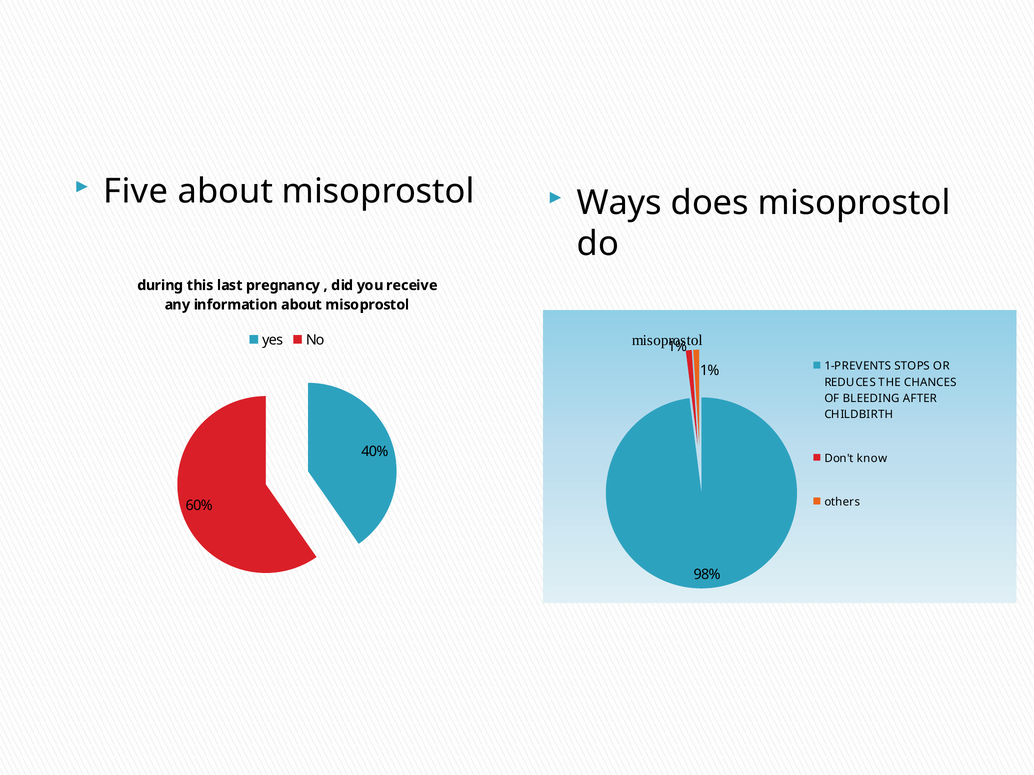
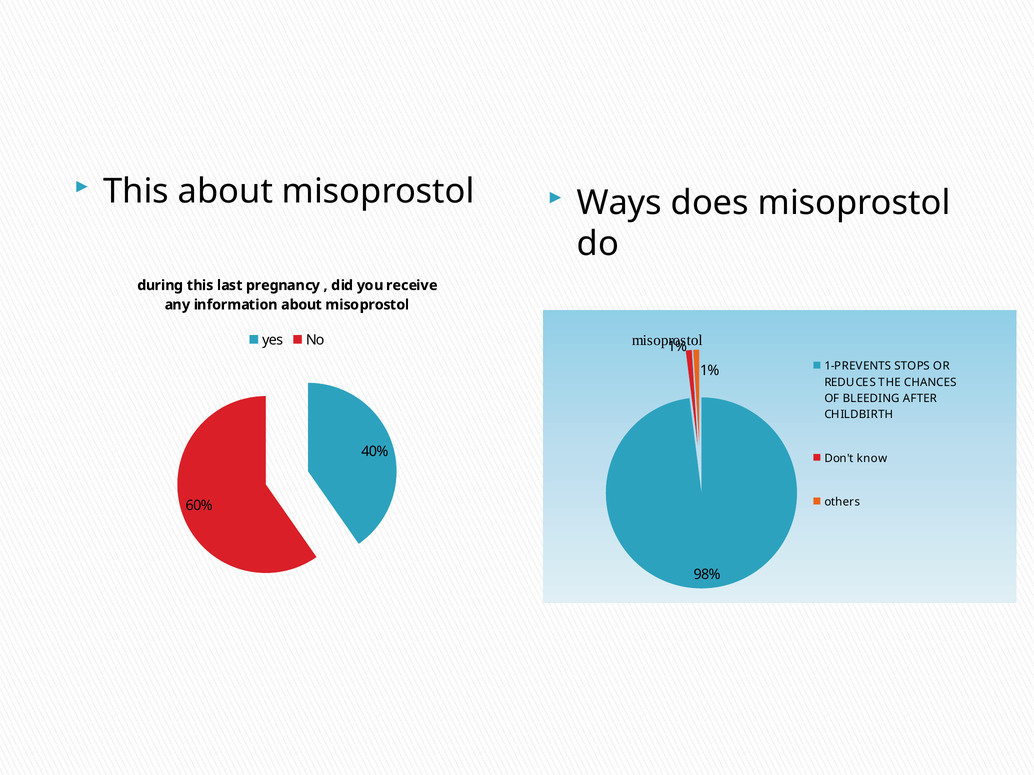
Five at (136, 192): Five -> This
